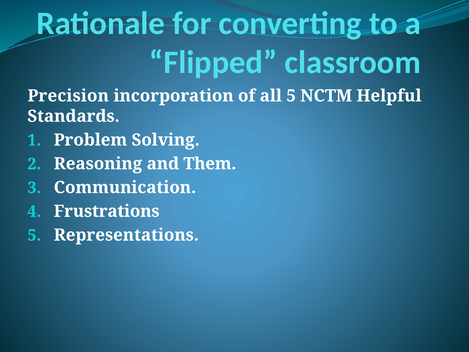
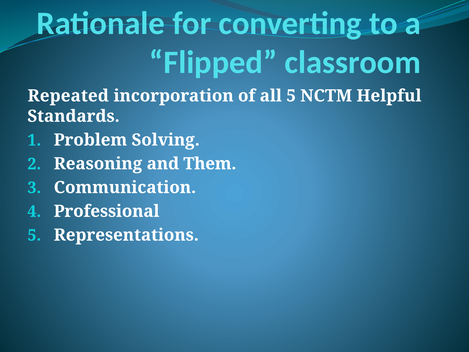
Precision: Precision -> Repeated
Frustrations: Frustrations -> Professional
